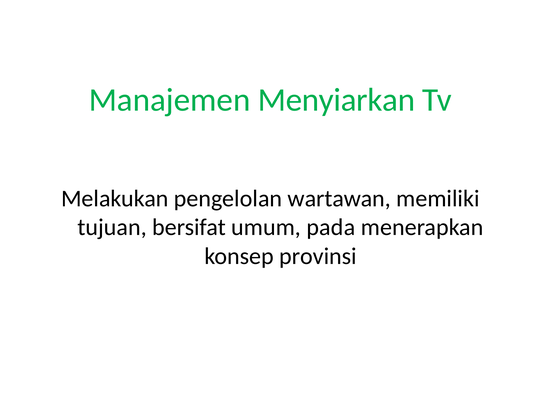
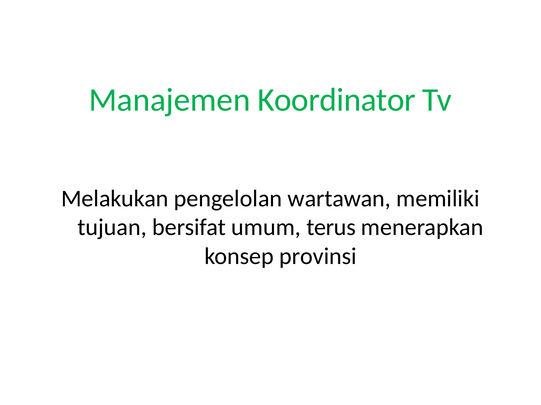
Menyiarkan: Menyiarkan -> Koordinator
pada: pada -> terus
